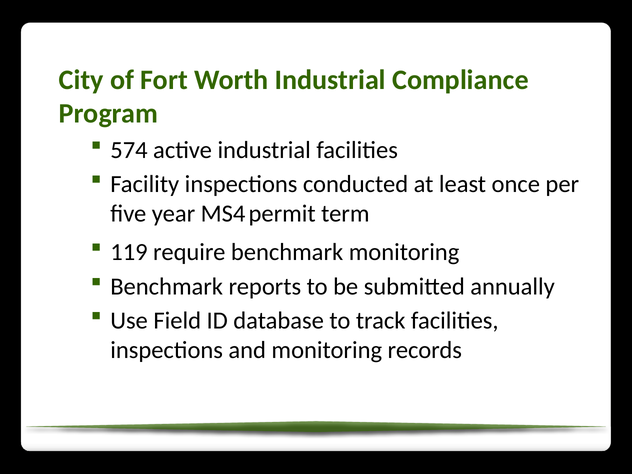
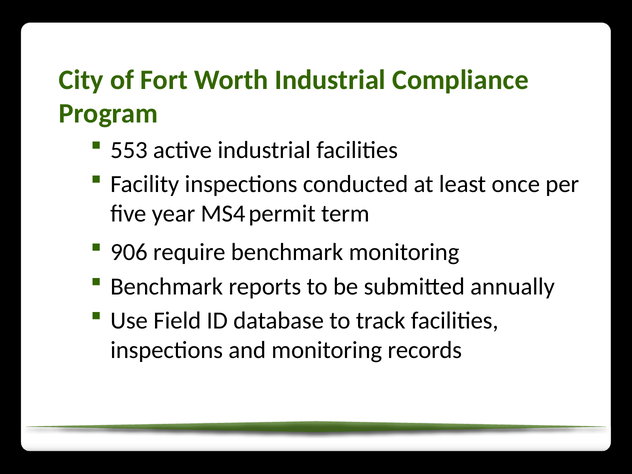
574: 574 -> 553
119: 119 -> 906
